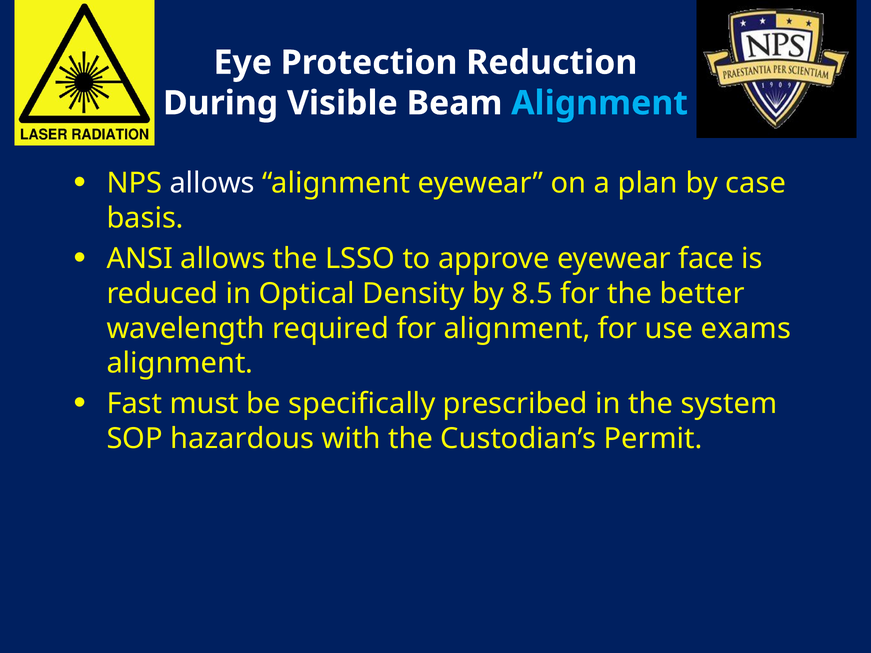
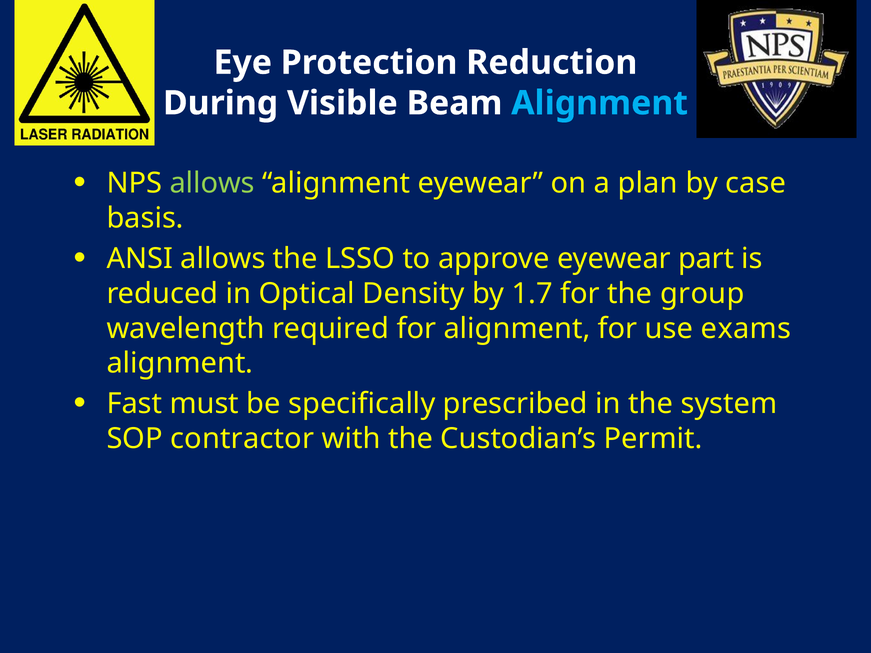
allows at (212, 183) colour: white -> light green
face: face -> part
8.5: 8.5 -> 1.7
better: better -> group
hazardous: hazardous -> contractor
